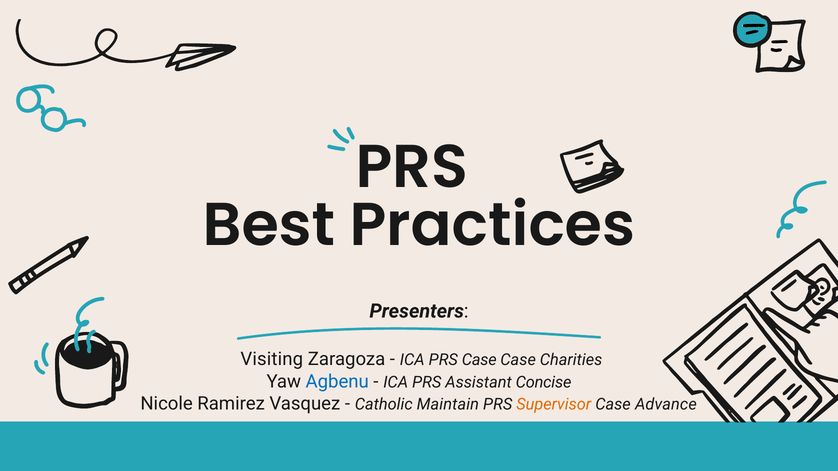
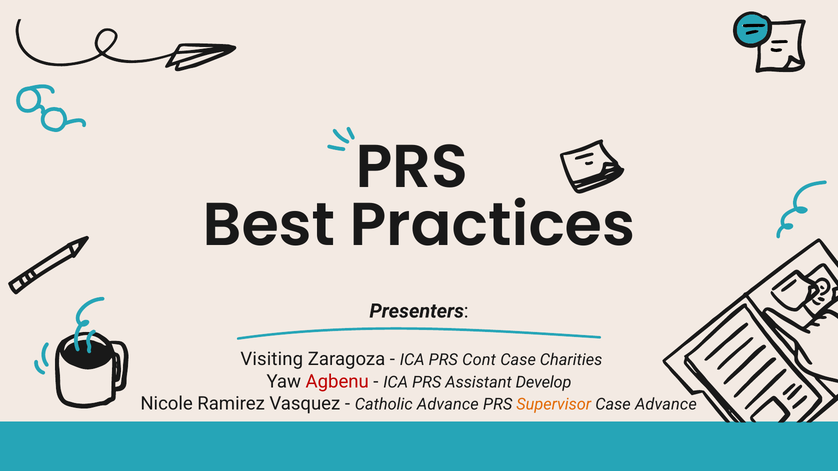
PRS Case: Case -> Cont
Agbenu colour: blue -> red
Concise: Concise -> Develop
Catholic Maintain: Maintain -> Advance
